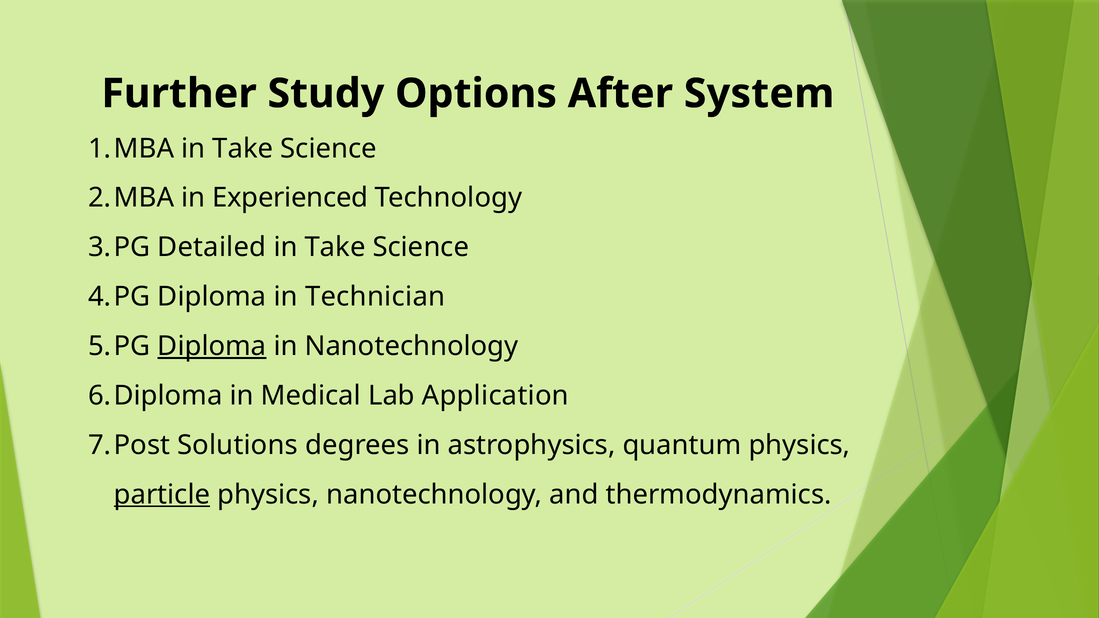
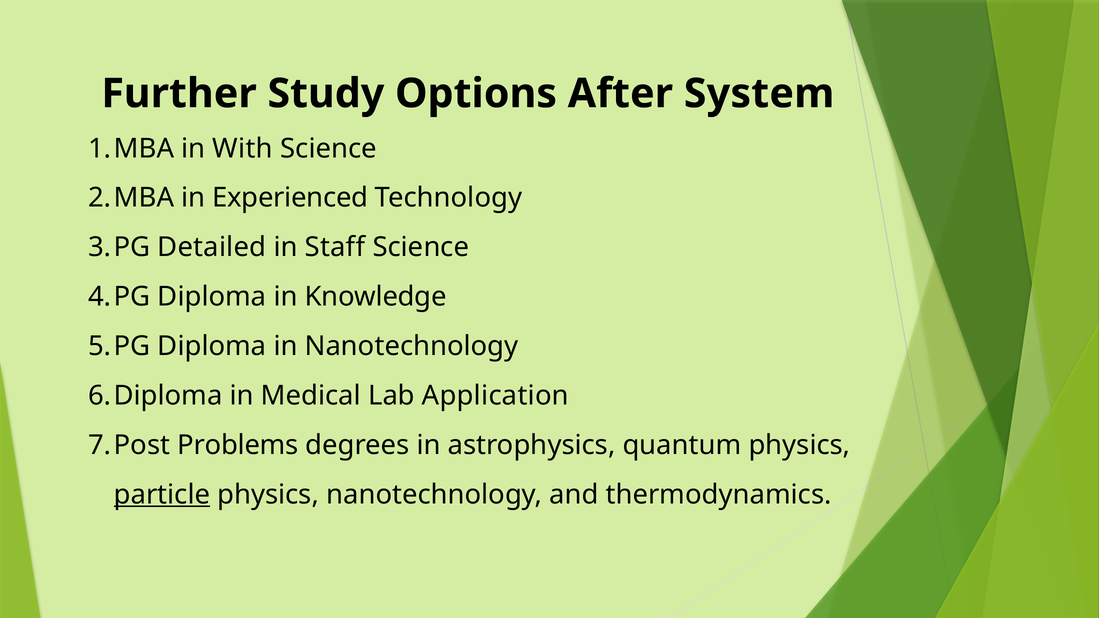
Take at (243, 148): Take -> With
Take at (335, 247): Take -> Staff
Technician: Technician -> Knowledge
Diploma at (212, 346) underline: present -> none
Solutions: Solutions -> Problems
